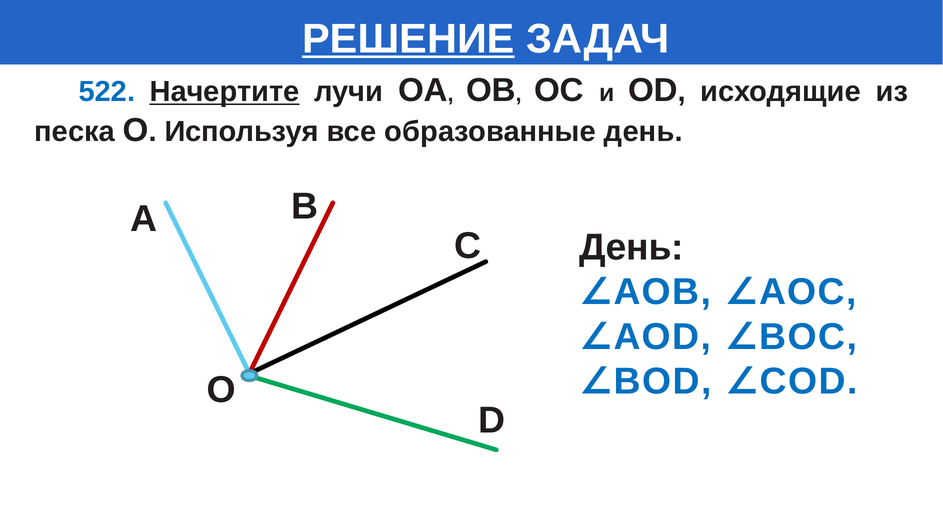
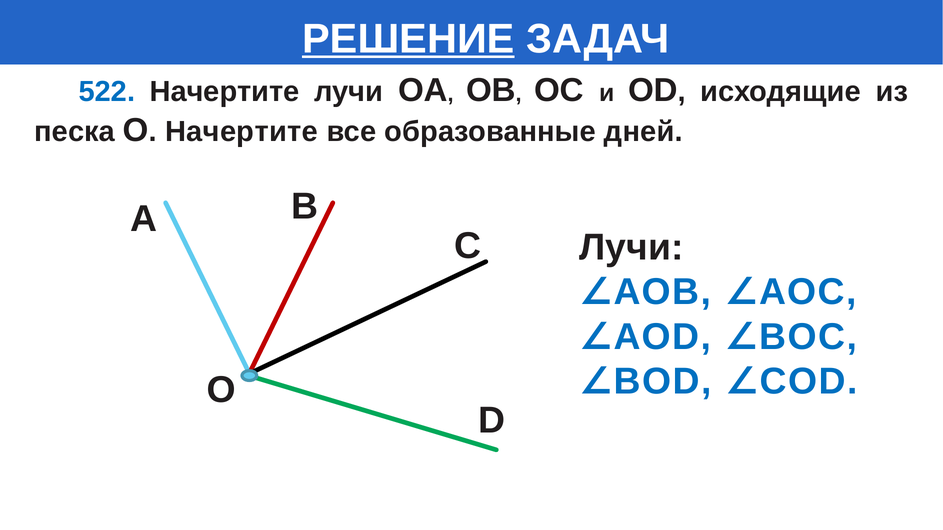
Начертите at (225, 92) underline: present -> none
О Используя: Используя -> Начертите
образованные день: день -> дней
День at (631, 247): День -> Лучи
